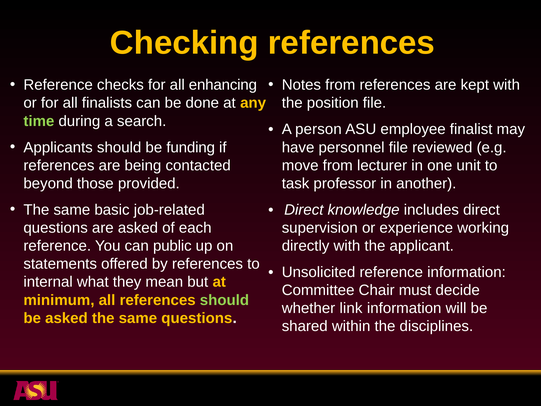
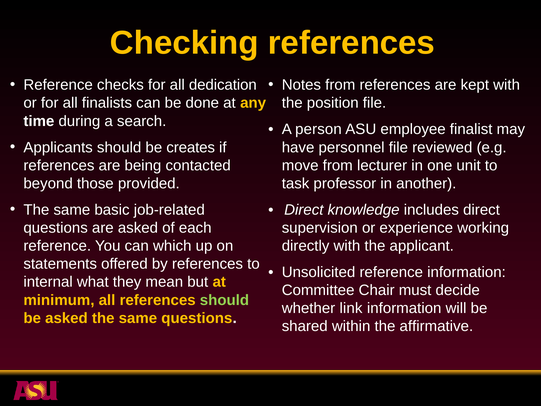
enhancing: enhancing -> dedication
time colour: light green -> white
funding: funding -> creates
public: public -> which
disciplines: disciplines -> affirmative
